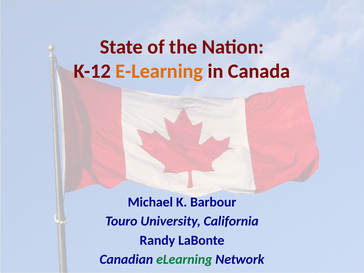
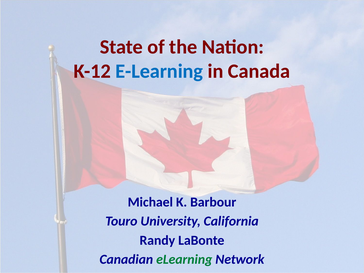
E-Learning colour: orange -> blue
